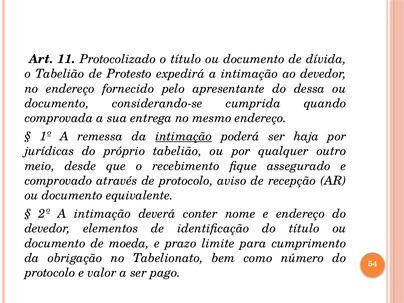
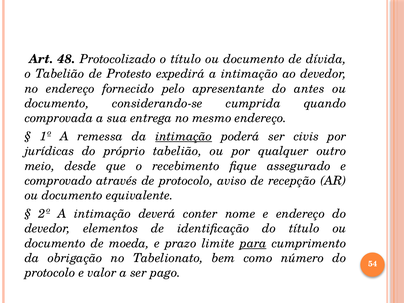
11: 11 -> 48
dessa: dessa -> antes
haja: haja -> civis
para underline: none -> present
